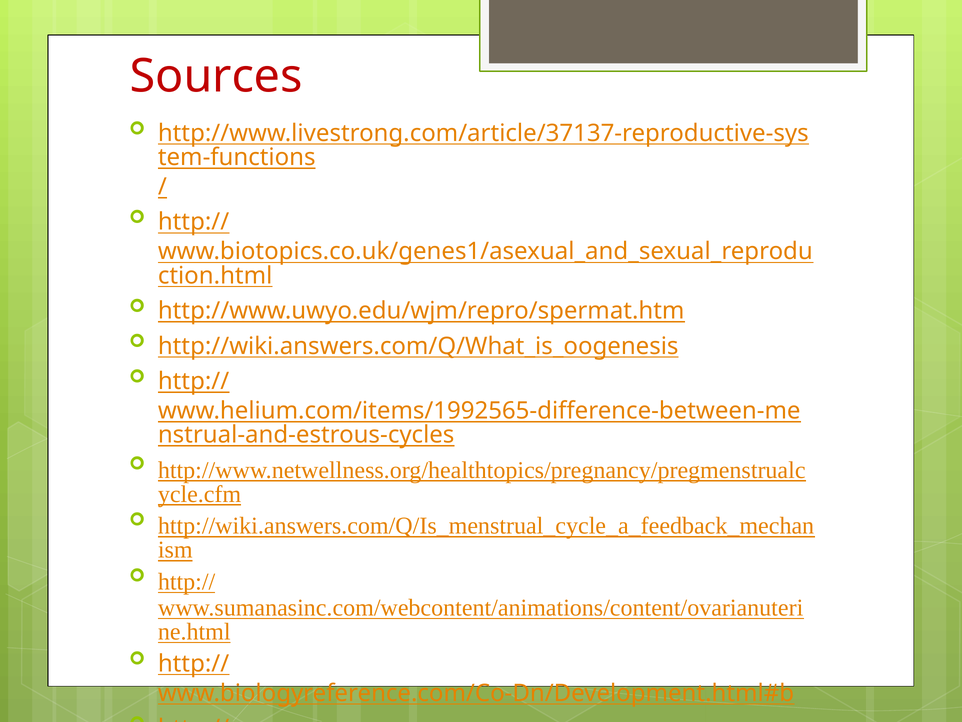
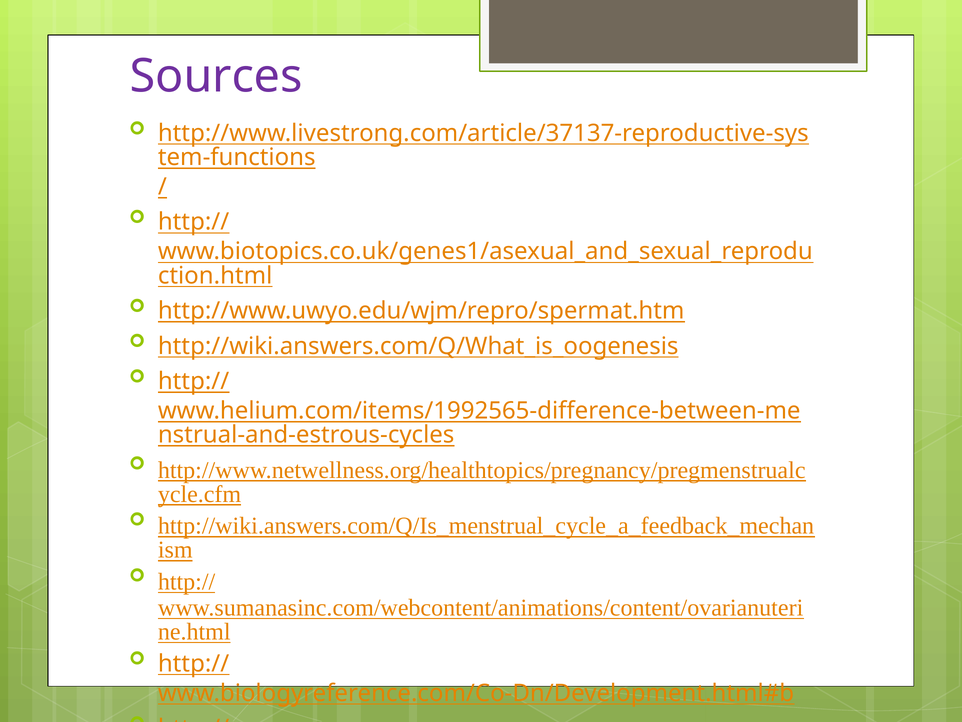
Sources colour: red -> purple
